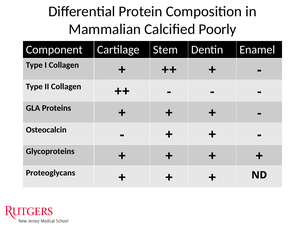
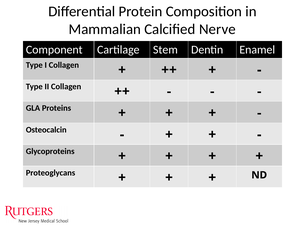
Poorly: Poorly -> Nerve
